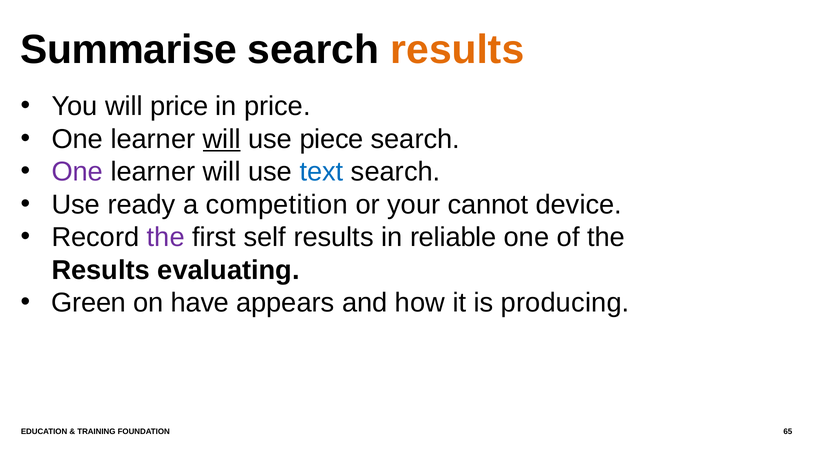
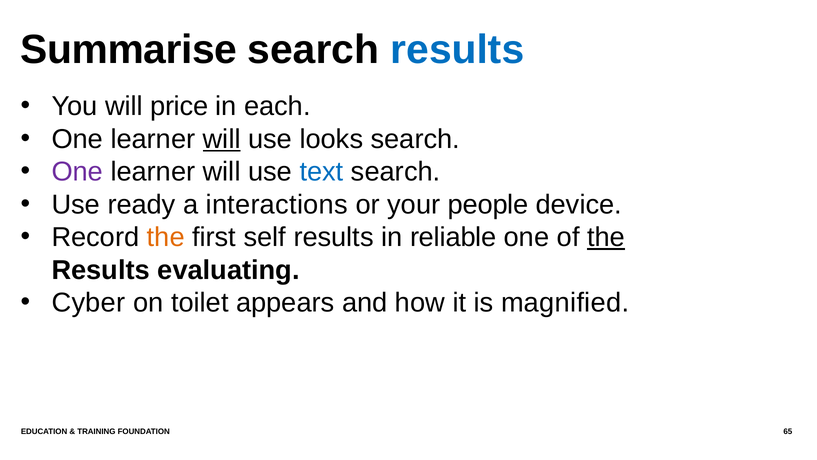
results at (457, 50) colour: orange -> blue
in price: price -> each
piece: piece -> looks
competition: competition -> interactions
cannot: cannot -> people
the at (166, 237) colour: purple -> orange
the at (606, 237) underline: none -> present
Green: Green -> Cyber
have: have -> toilet
producing: producing -> magnified
